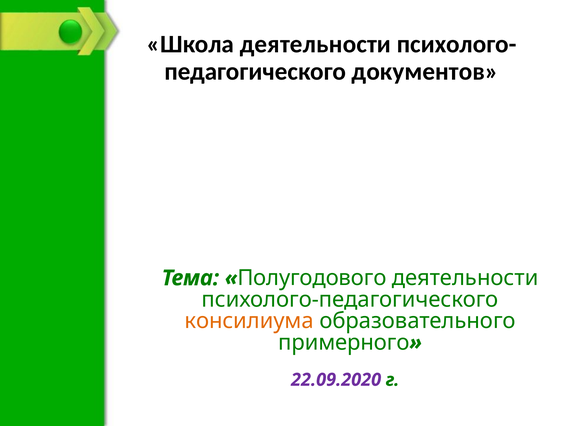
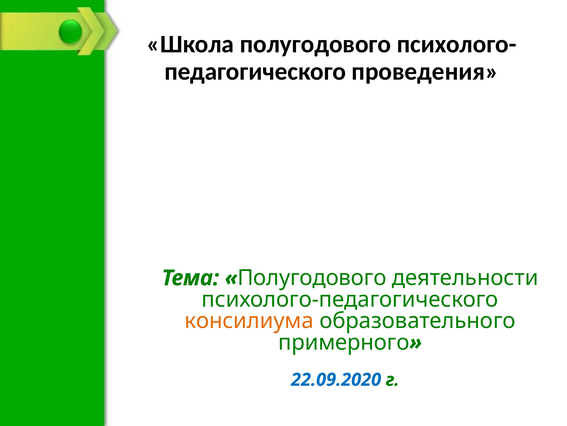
Школа деятельности: деятельности -> полугодового
документов: документов -> проведения
22.09.2020 colour: purple -> blue
